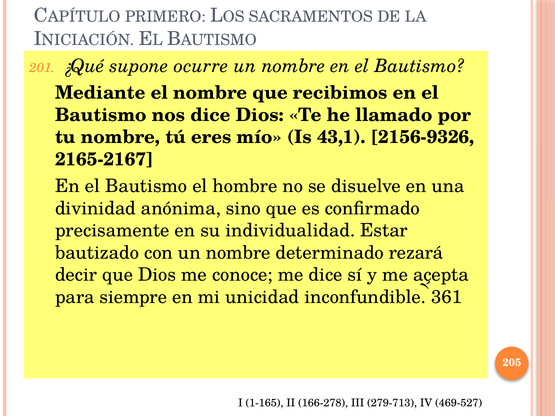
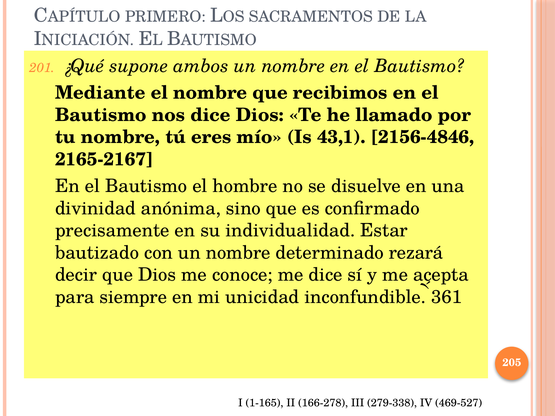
ocurre: ocurre -> ambos
2156-9326: 2156-9326 -> 2156-4846
279-713: 279-713 -> 279-338
